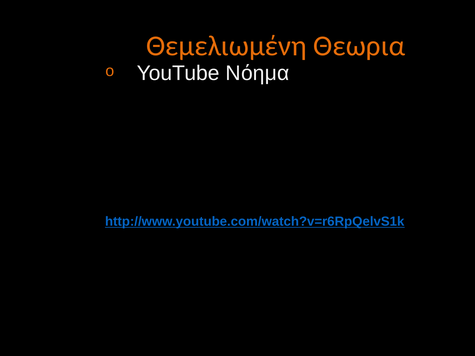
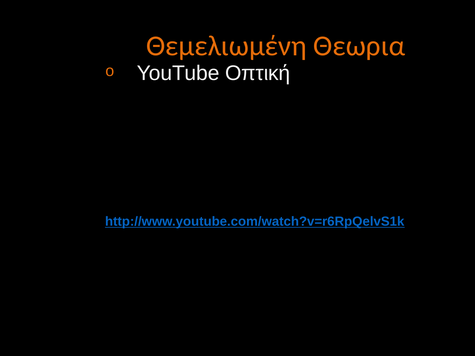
Νόημα: Νόημα -> Οπτική
